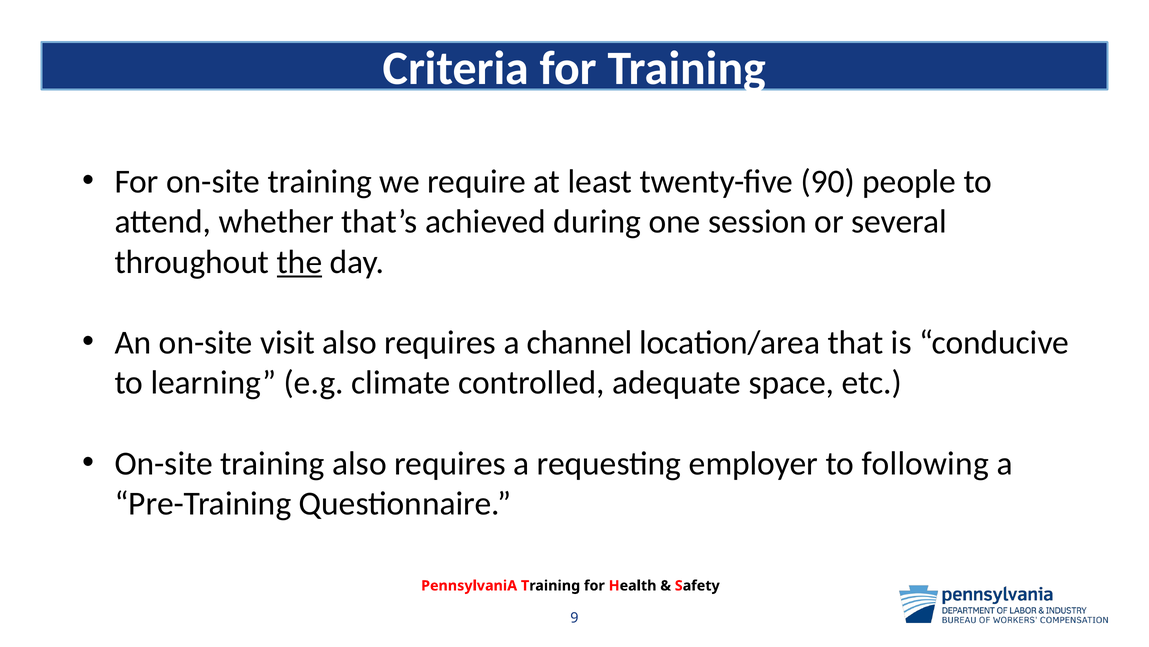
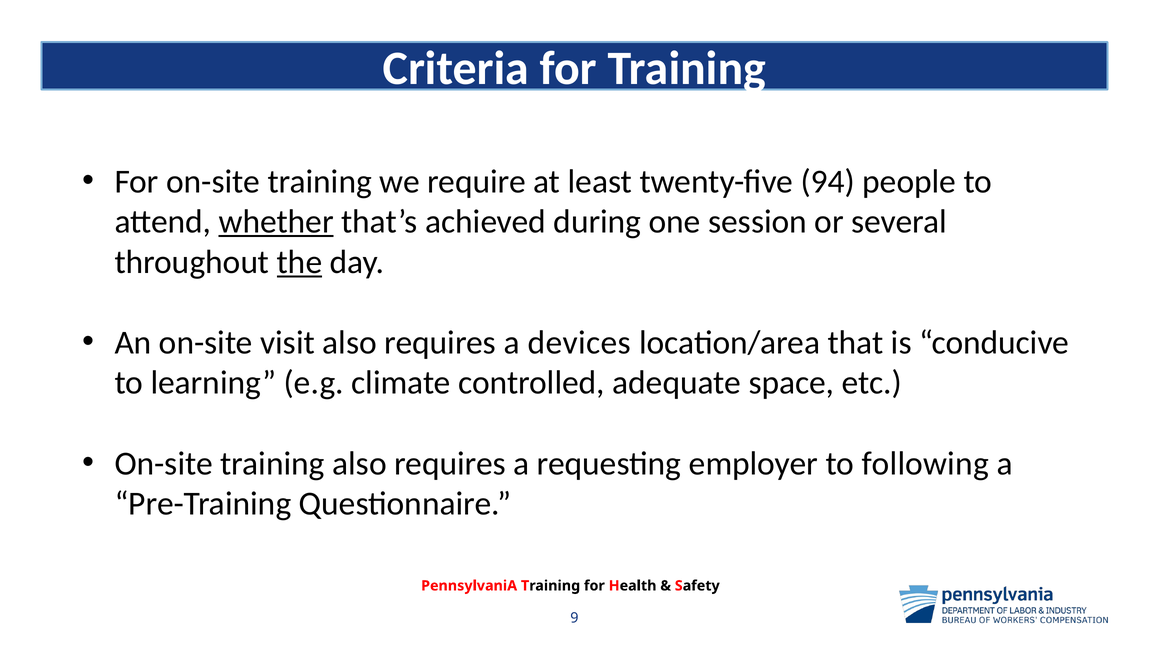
90: 90 -> 94
whether underline: none -> present
channel: channel -> devices
